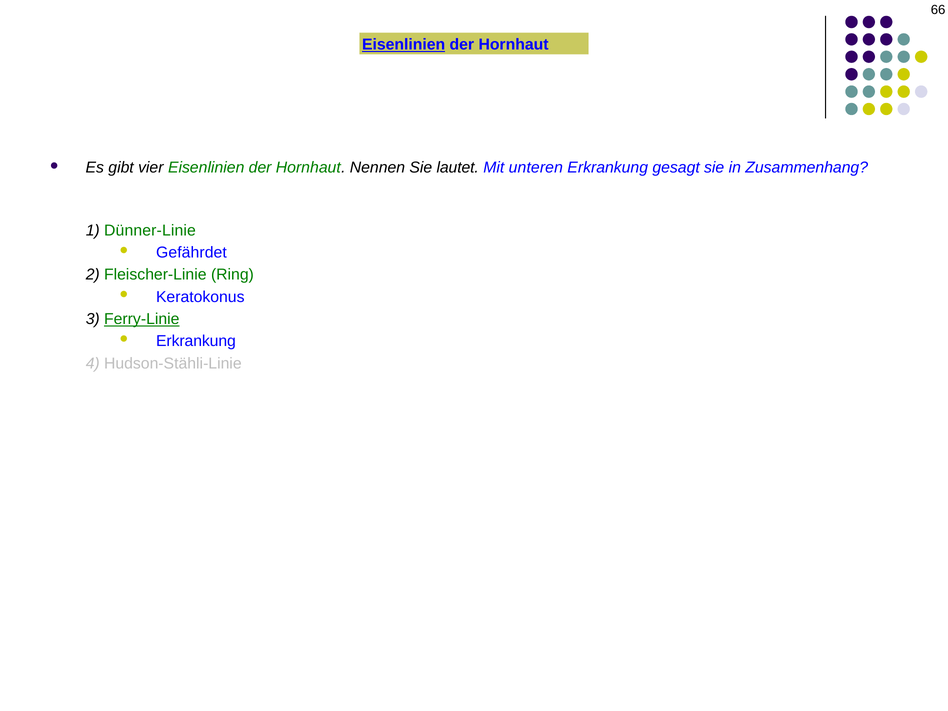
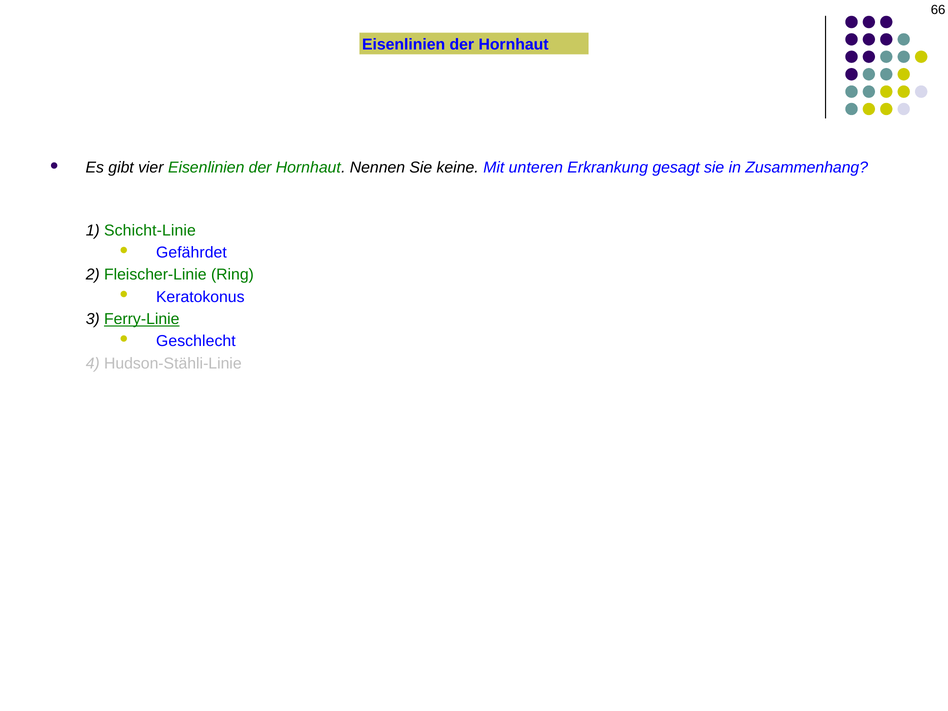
Eisenlinien at (404, 45) underline: present -> none
lautet: lautet -> keine
Dünner-Linie: Dünner-Linie -> Schicht-Linie
Erkrankung at (196, 341): Erkrankung -> Geschlecht
